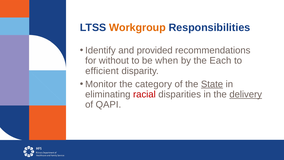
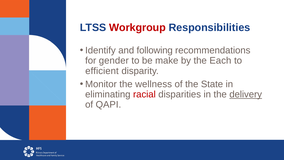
Workgroup colour: orange -> red
provided: provided -> following
without: without -> gender
when: when -> make
category: category -> wellness
State underline: present -> none
